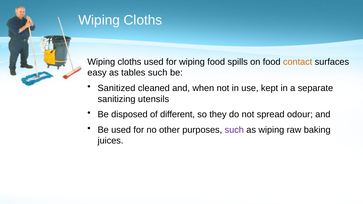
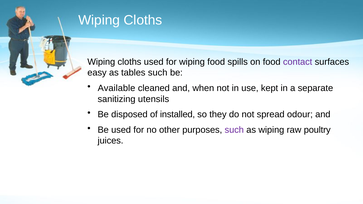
contact colour: orange -> purple
Sanitized: Sanitized -> Available
different: different -> installed
baking: baking -> poultry
